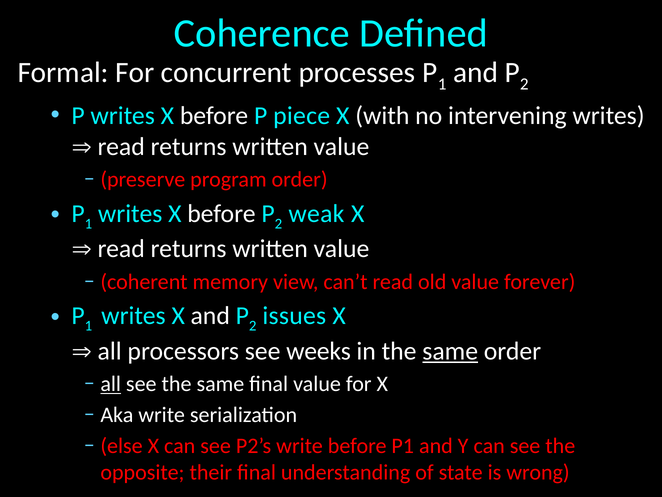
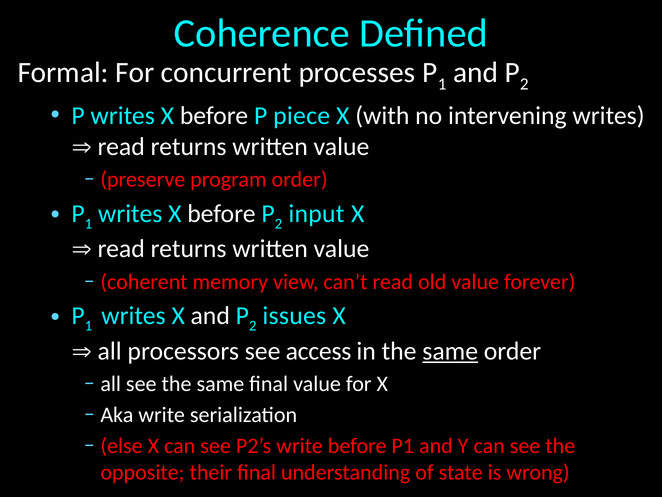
weak: weak -> input
weeks: weeks -> access
all at (111, 384) underline: present -> none
